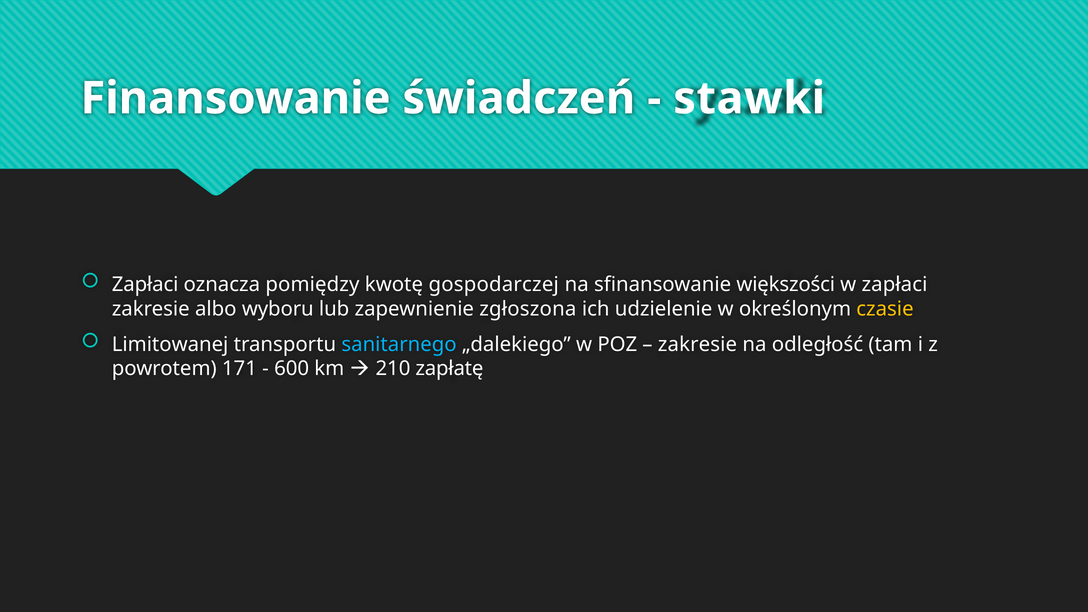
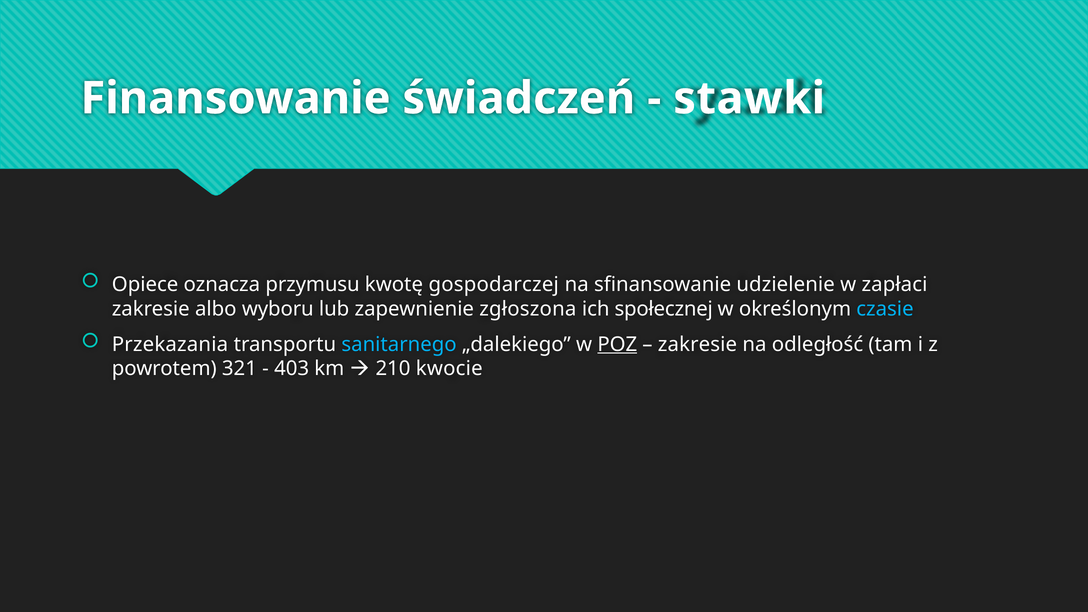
Zapłaci at (145, 284): Zapłaci -> Opiece
pomiędzy: pomiędzy -> przymusu
większości: większości -> udzielenie
udzielenie: udzielenie -> społecznej
czasie colour: yellow -> light blue
Limitowanej: Limitowanej -> Przekazania
POZ underline: none -> present
171: 171 -> 321
600: 600 -> 403
zapłatę: zapłatę -> kwocie
